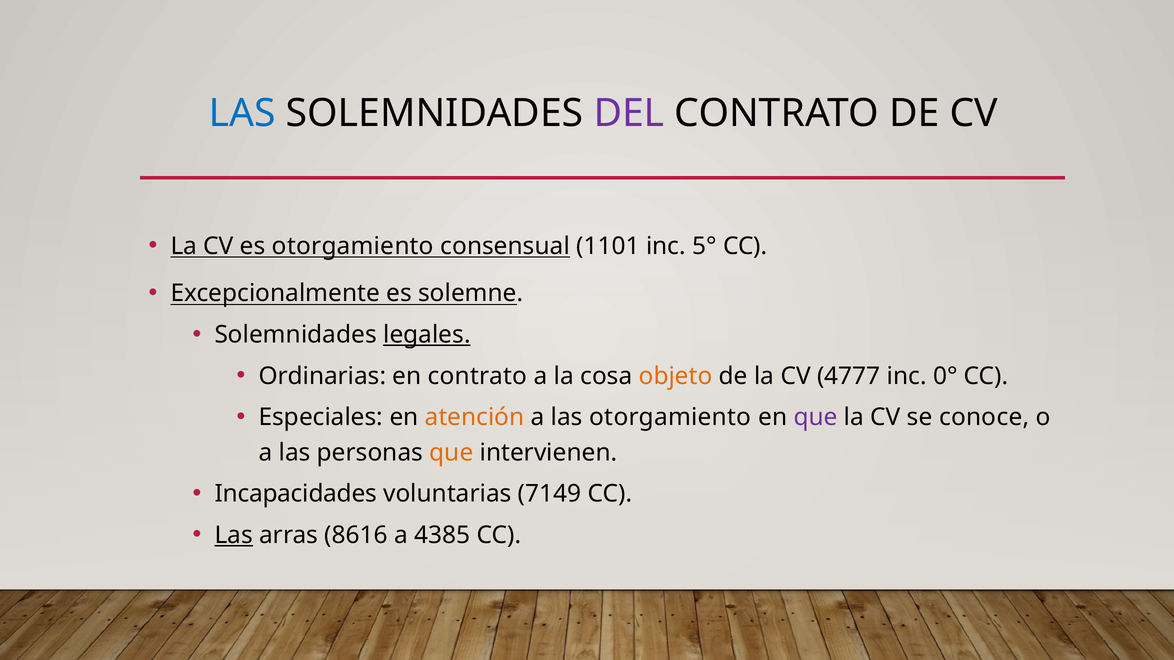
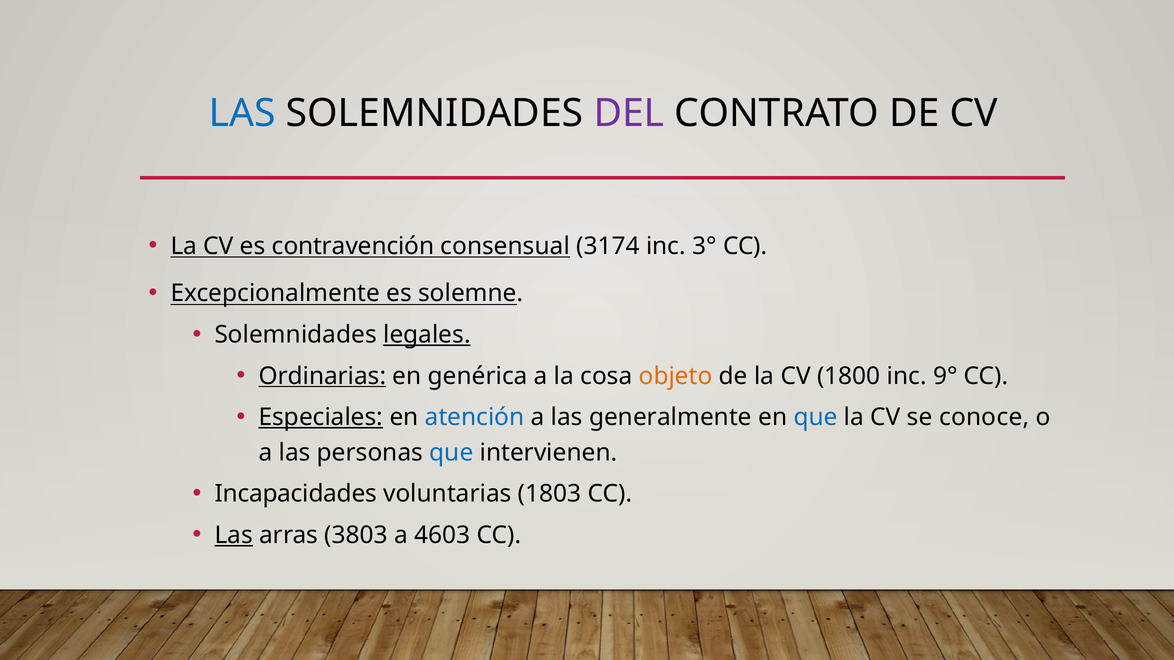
es otorgamiento: otorgamiento -> contravención
1101: 1101 -> 3174
5°: 5° -> 3°
Ordinarias underline: none -> present
en contrato: contrato -> genérica
4777: 4777 -> 1800
0°: 0° -> 9°
Especiales underline: none -> present
atención colour: orange -> blue
las otorgamiento: otorgamiento -> generalmente
que at (816, 418) colour: purple -> blue
que at (451, 453) colour: orange -> blue
7149: 7149 -> 1803
8616: 8616 -> 3803
4385: 4385 -> 4603
